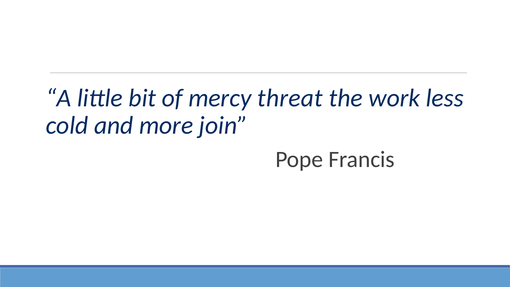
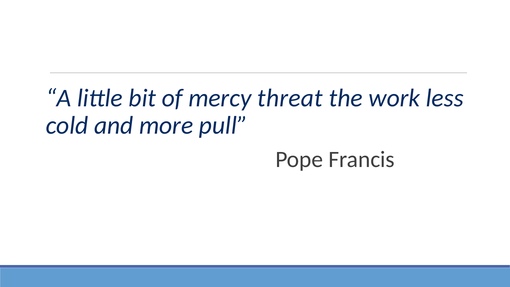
join: join -> pull
